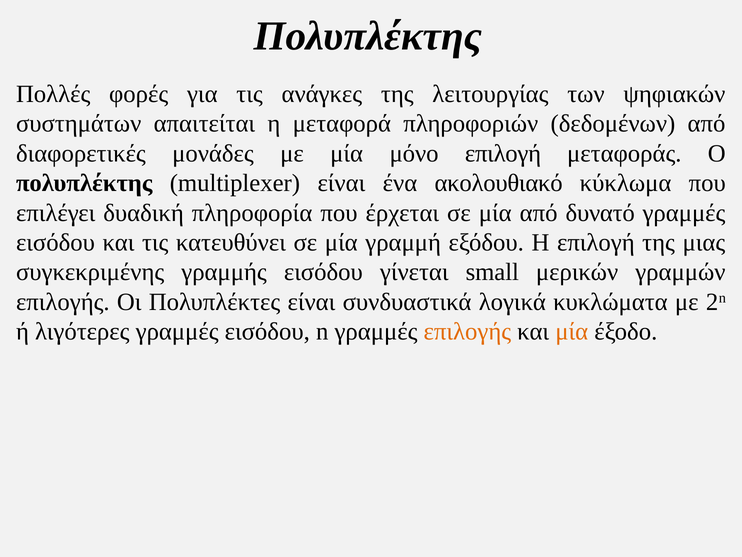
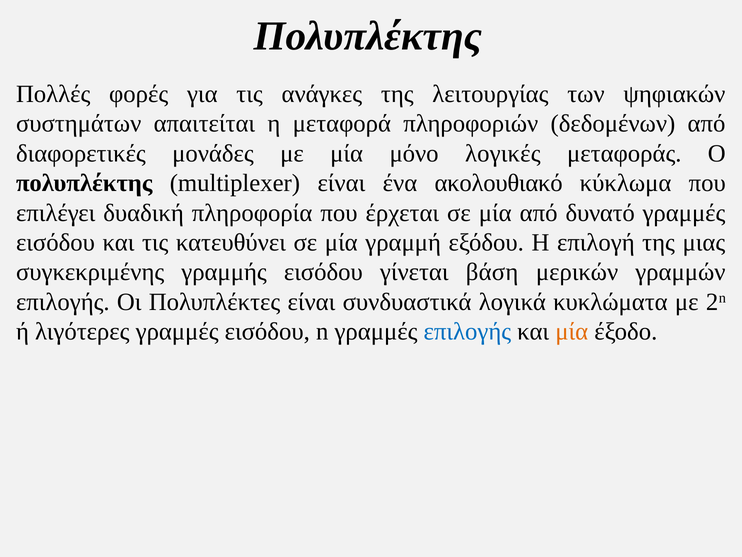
μόνο επιλογή: επιλογή -> λογικές
small: small -> βάση
επιλογής at (467, 331) colour: orange -> blue
